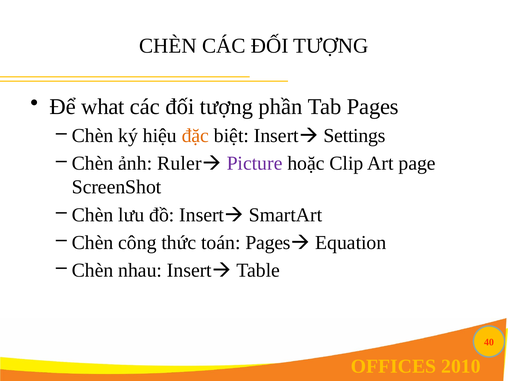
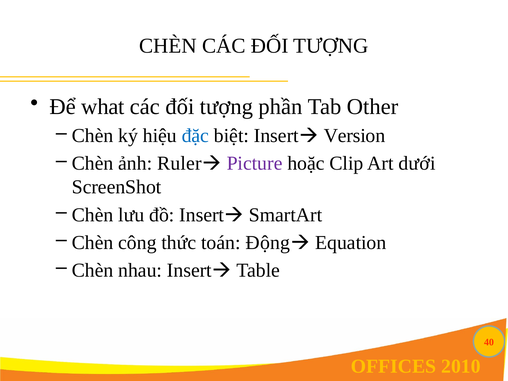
Tab Pages: Pages -> Other
đặc colour: orange -> blue
Settings: Settings -> Version
page: page -> dưới
toán Pages: Pages -> Động
